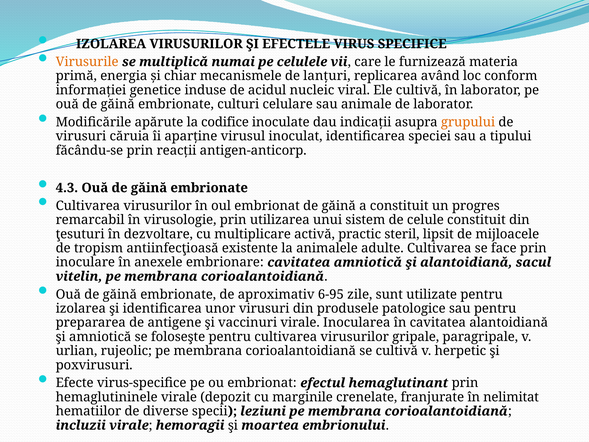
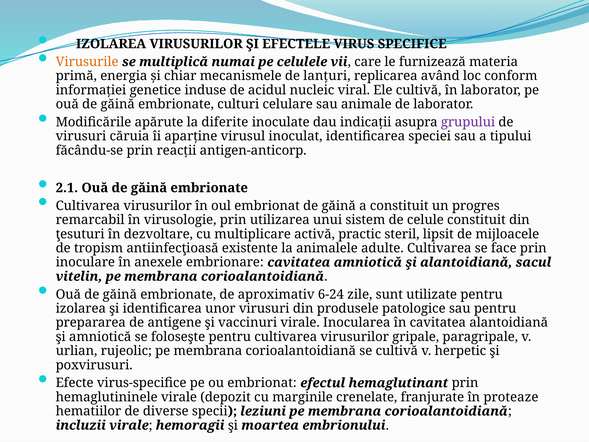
codifice: codifice -> diferite
grupului colour: orange -> purple
4.3: 4.3 -> 2.1
6-95: 6-95 -> 6-24
nelimitat: nelimitat -> proteaze
